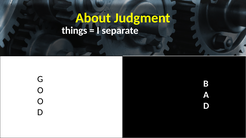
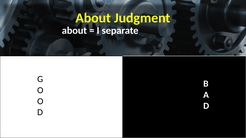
things at (74, 31): things -> about
